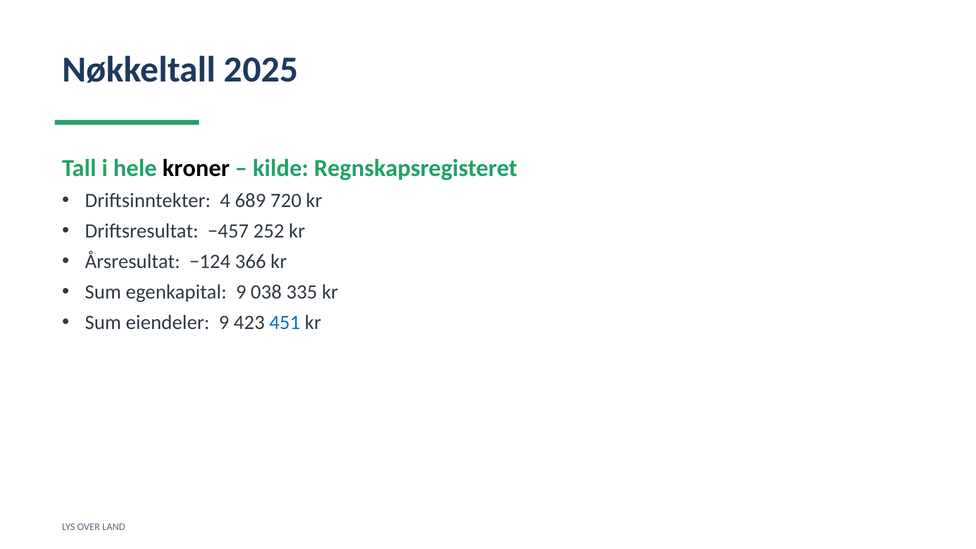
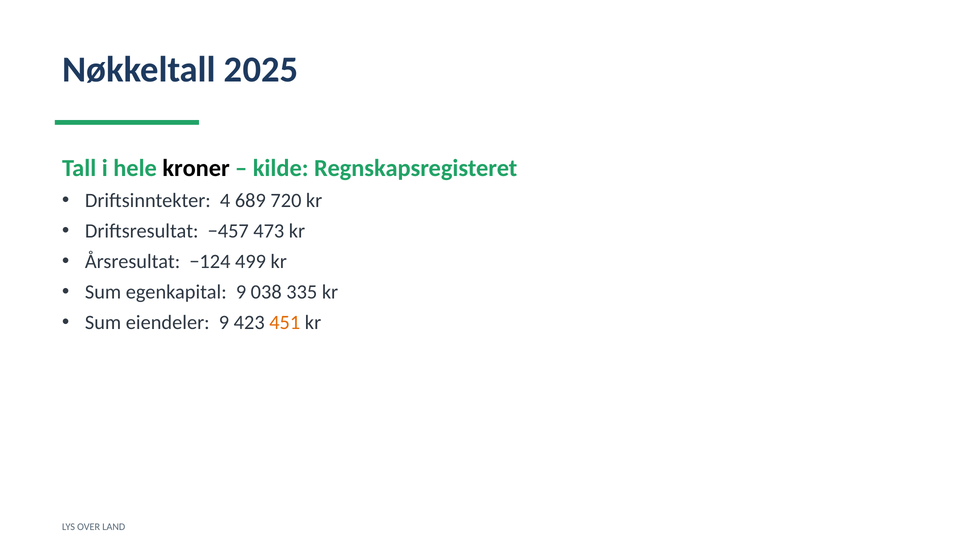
252: 252 -> 473
366: 366 -> 499
451 colour: blue -> orange
